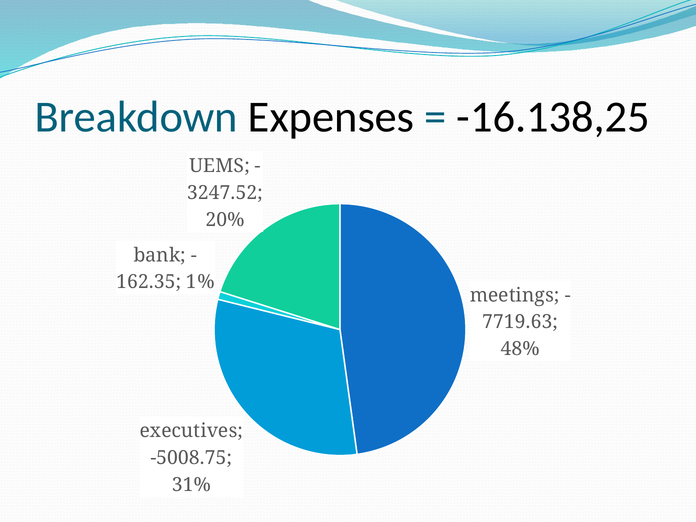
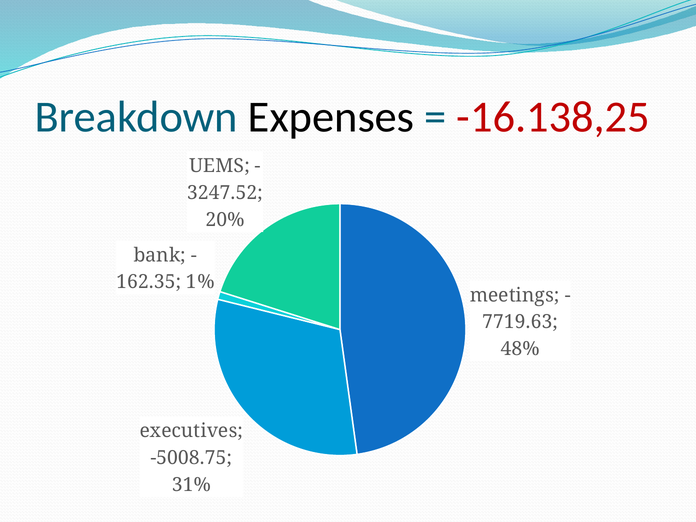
-16.138,25 colour: black -> red
